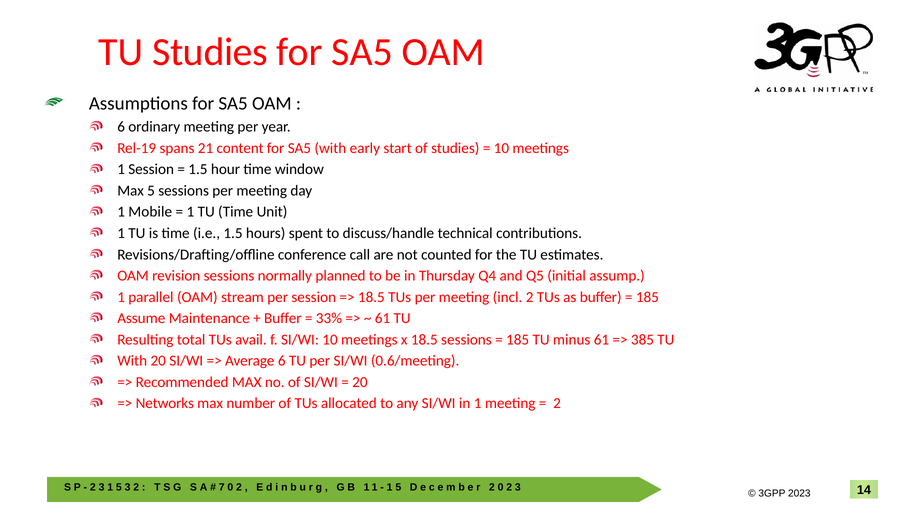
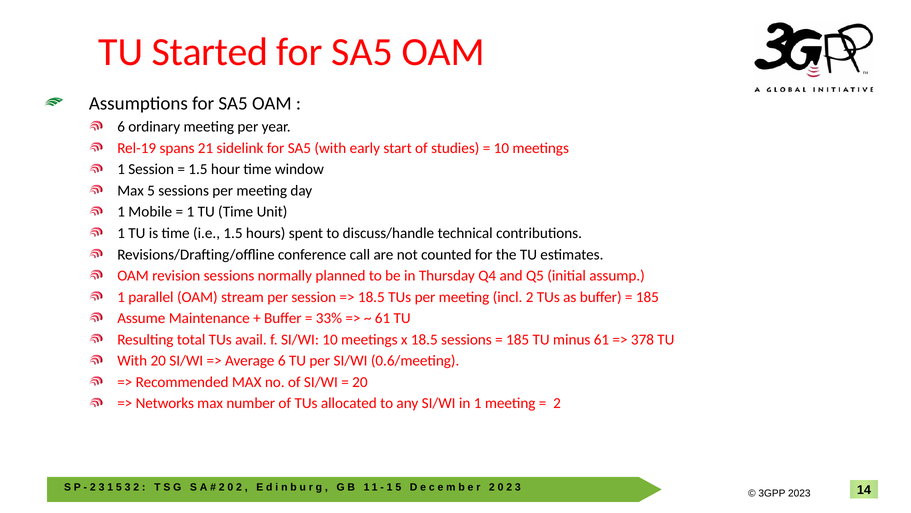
TU Studies: Studies -> Started
content: content -> sidelink
385: 385 -> 378
7 at (222, 487): 7 -> 2
